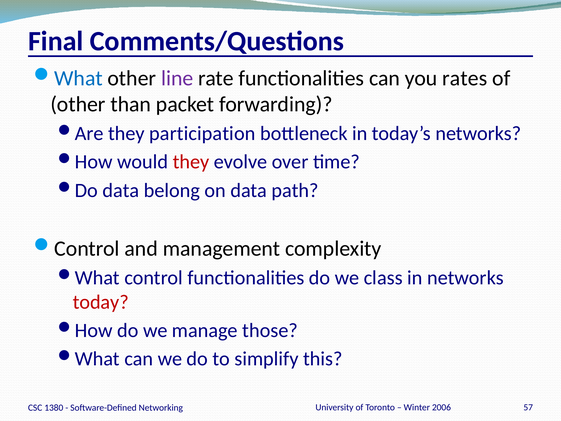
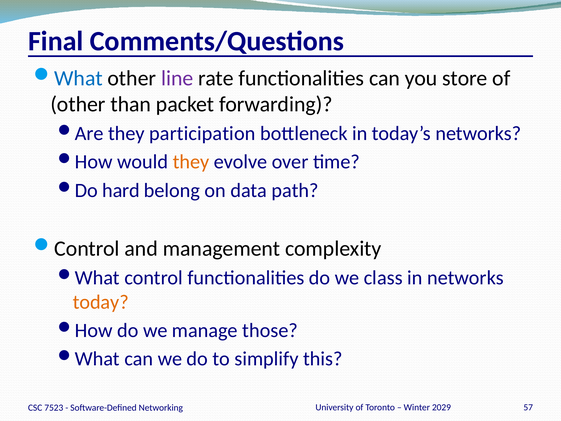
rates: rates -> store
they at (191, 162) colour: red -> orange
data at (121, 190): data -> hard
today colour: red -> orange
2006: 2006 -> 2029
1380: 1380 -> 7523
